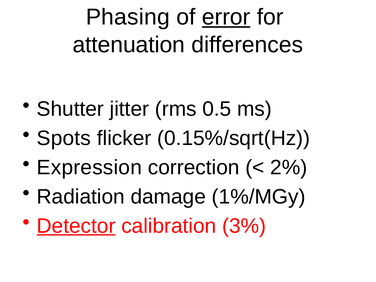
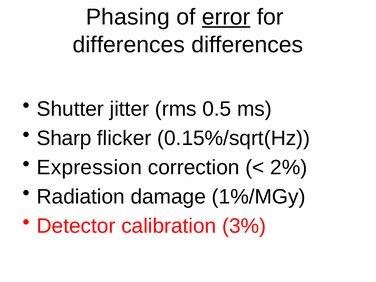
attenuation at (129, 45): attenuation -> differences
Spots: Spots -> Sharp
Detector underline: present -> none
